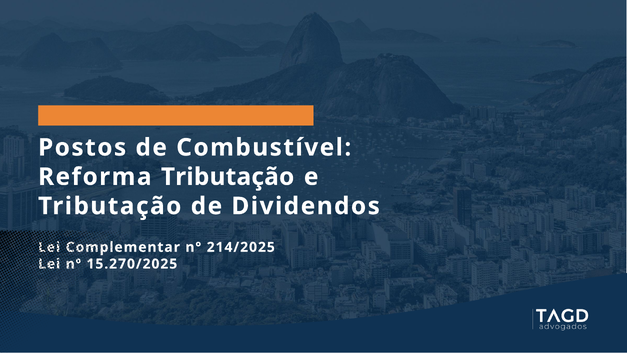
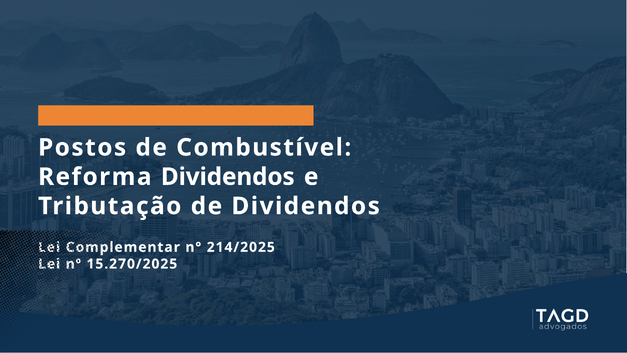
Reforma Tributação: Tributação -> Dividendos
